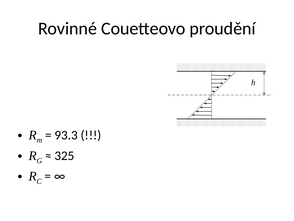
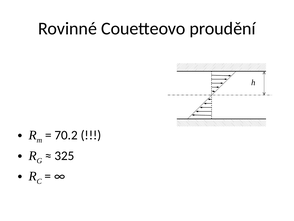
93.3: 93.3 -> 70.2
